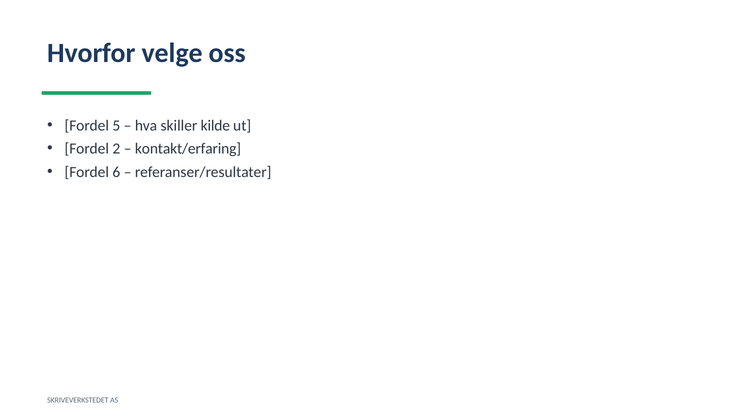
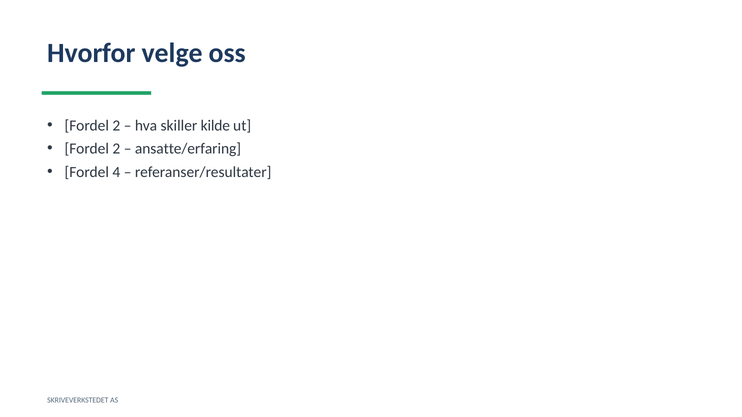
5 at (116, 126): 5 -> 2
kontakt/erfaring: kontakt/erfaring -> ansatte/erfaring
6: 6 -> 4
